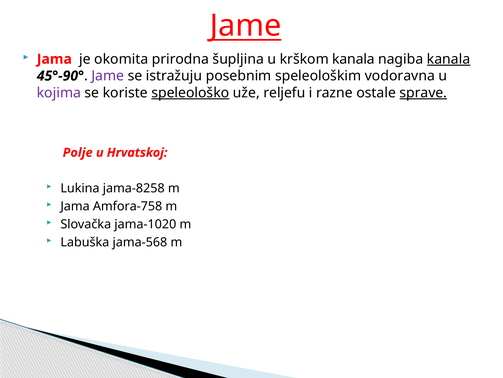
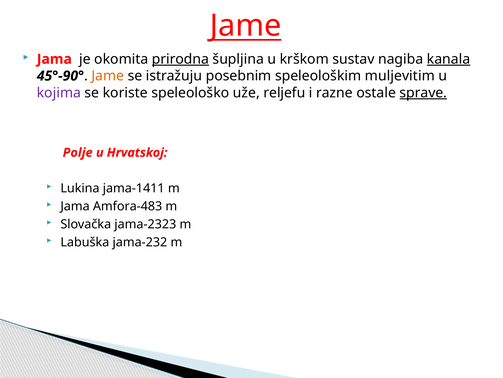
prirodna underline: none -> present
krškom kanala: kanala -> sustav
Jame at (108, 76) colour: purple -> orange
vodoravna: vodoravna -> muljevitim
speleološko underline: present -> none
jama-8258: jama-8258 -> jama-1411
Amfora-758: Amfora-758 -> Amfora-483
jama-1020: jama-1020 -> jama-2323
jama-568: jama-568 -> jama-232
